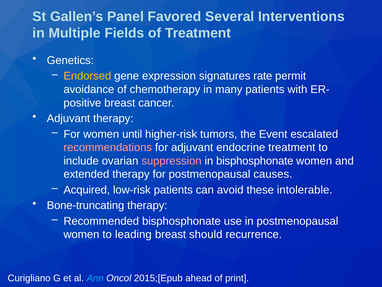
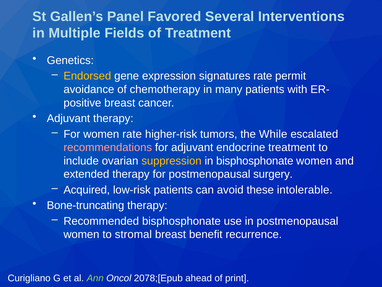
women until: until -> rate
Event: Event -> While
suppression colour: pink -> yellow
causes: causes -> surgery
leading: leading -> stromal
should: should -> benefit
Ann colour: light blue -> light green
2015;[Epub: 2015;[Epub -> 2078;[Epub
